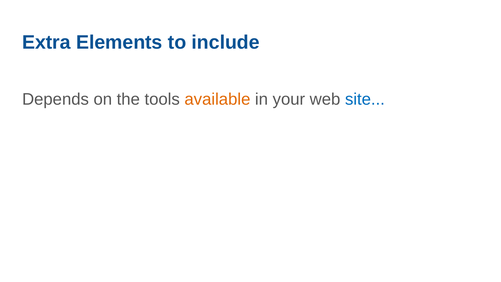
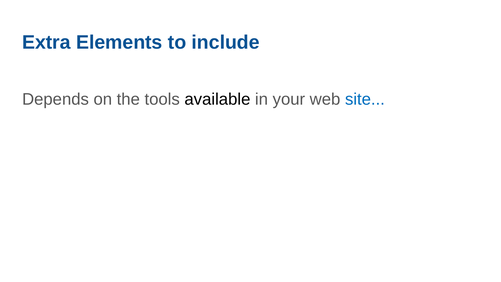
available colour: orange -> black
